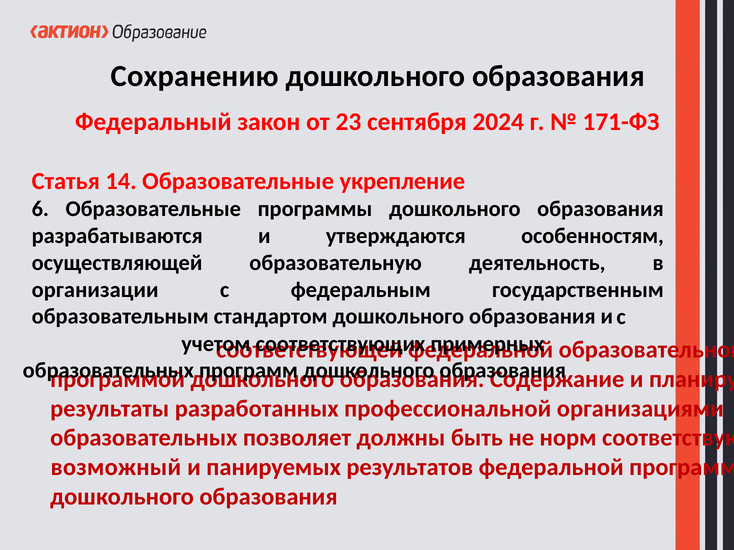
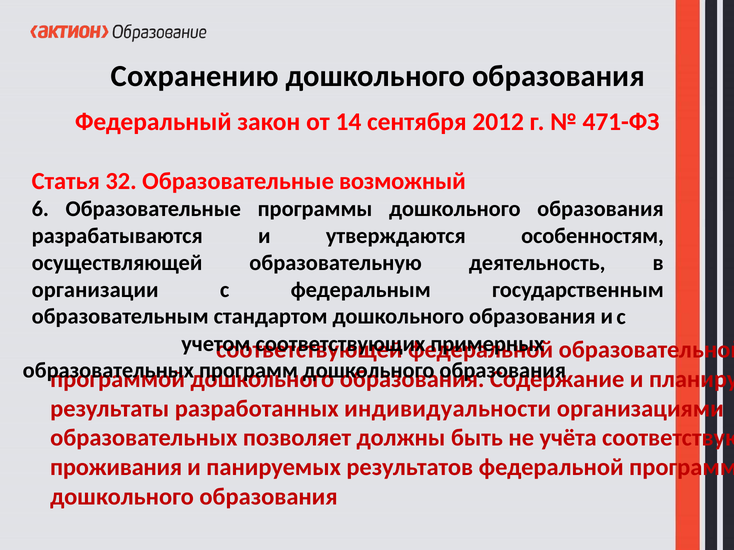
23: 23 -> 14
2024: 2024 -> 2012
171-ФЗ: 171-ФЗ -> 471-ФЗ
14: 14 -> 32
укрепление: укрепление -> возможный
профессиональной: профессиональной -> индивидуальности
норм: норм -> учёта
возможный: возможный -> проживания
